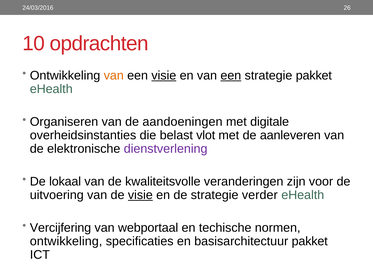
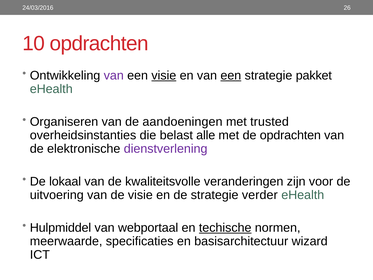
van at (114, 75) colour: orange -> purple
digitale: digitale -> trusted
vlot: vlot -> alle
de aanleveren: aanleveren -> opdrachten
visie at (140, 195) underline: present -> none
Vercijfering: Vercijfering -> Hulpmiddel
techische underline: none -> present
ontwikkeling at (66, 241): ontwikkeling -> meerwaarde
basisarchitectuur pakket: pakket -> wizard
